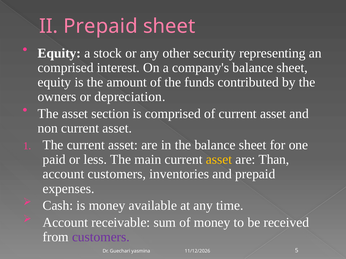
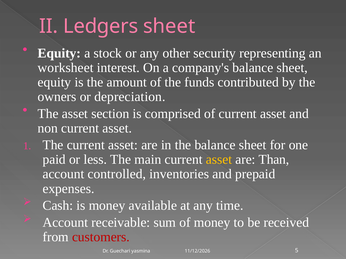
II Prepaid: Prepaid -> Ledgers
comprised at (66, 68): comprised -> worksheet
account customers: customers -> controlled
customers at (101, 237) colour: purple -> red
